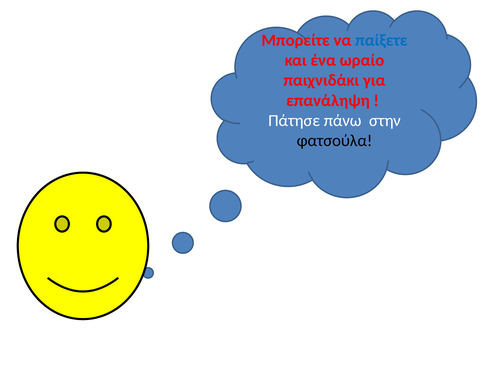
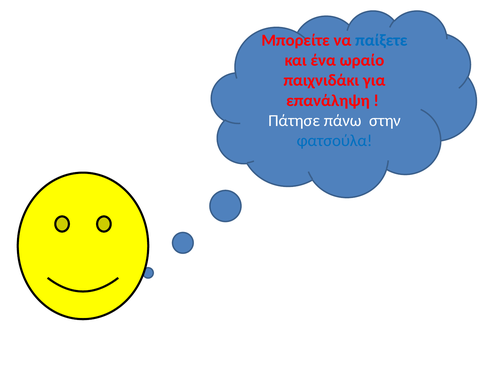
φατσούλα colour: black -> blue
